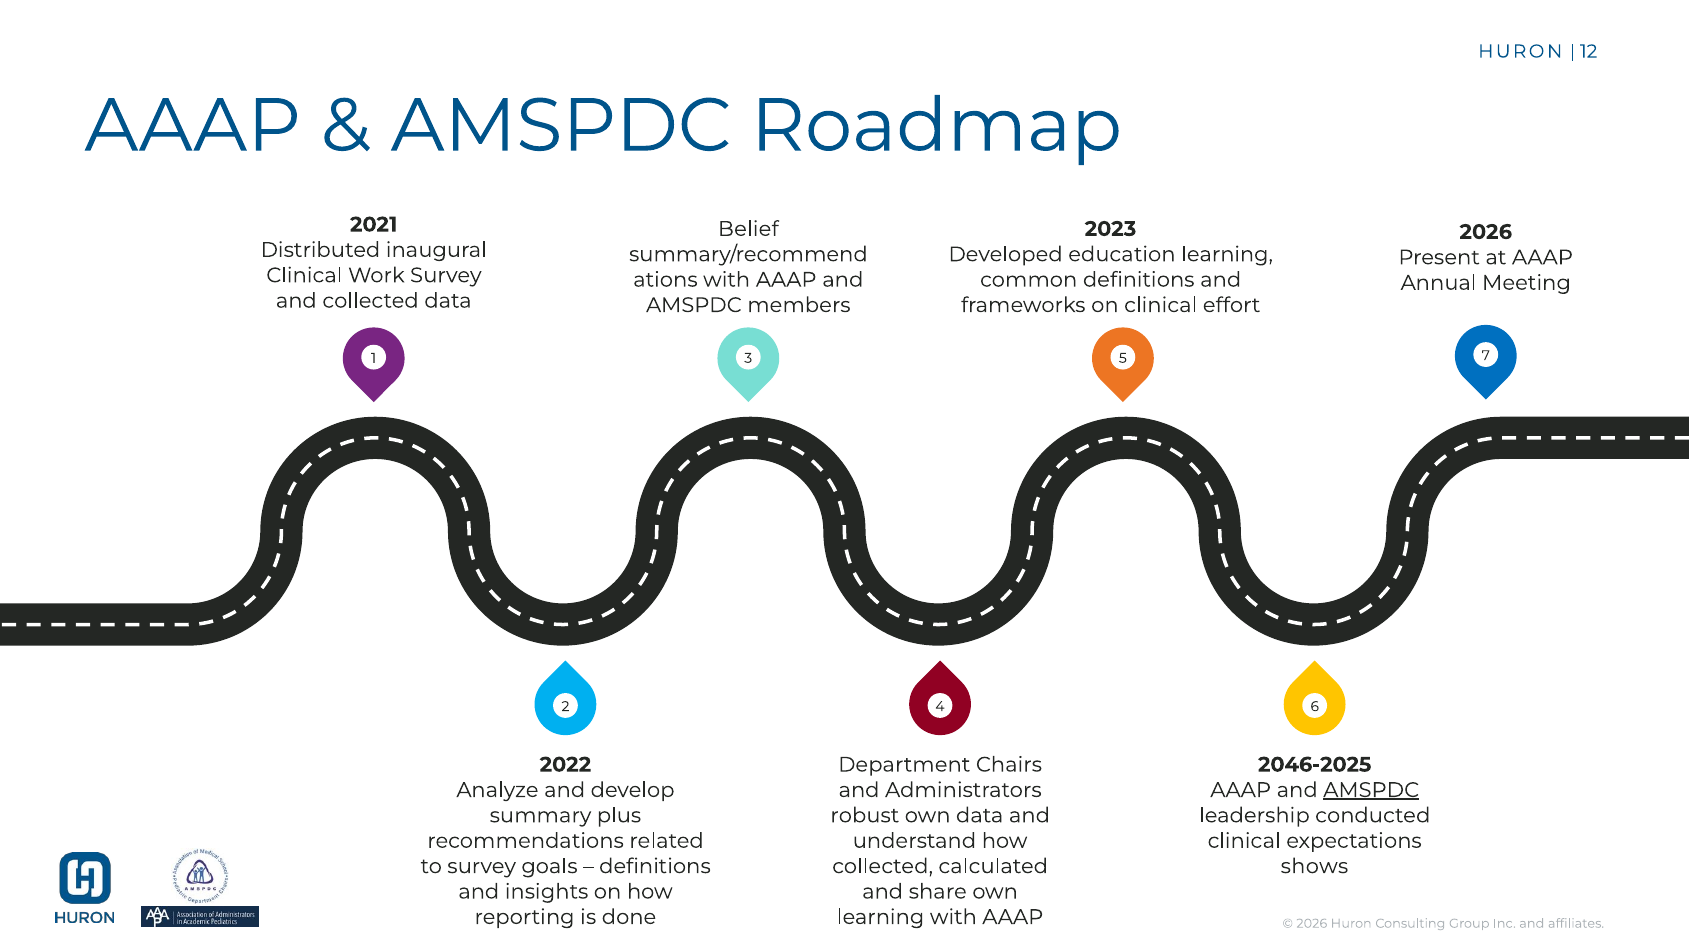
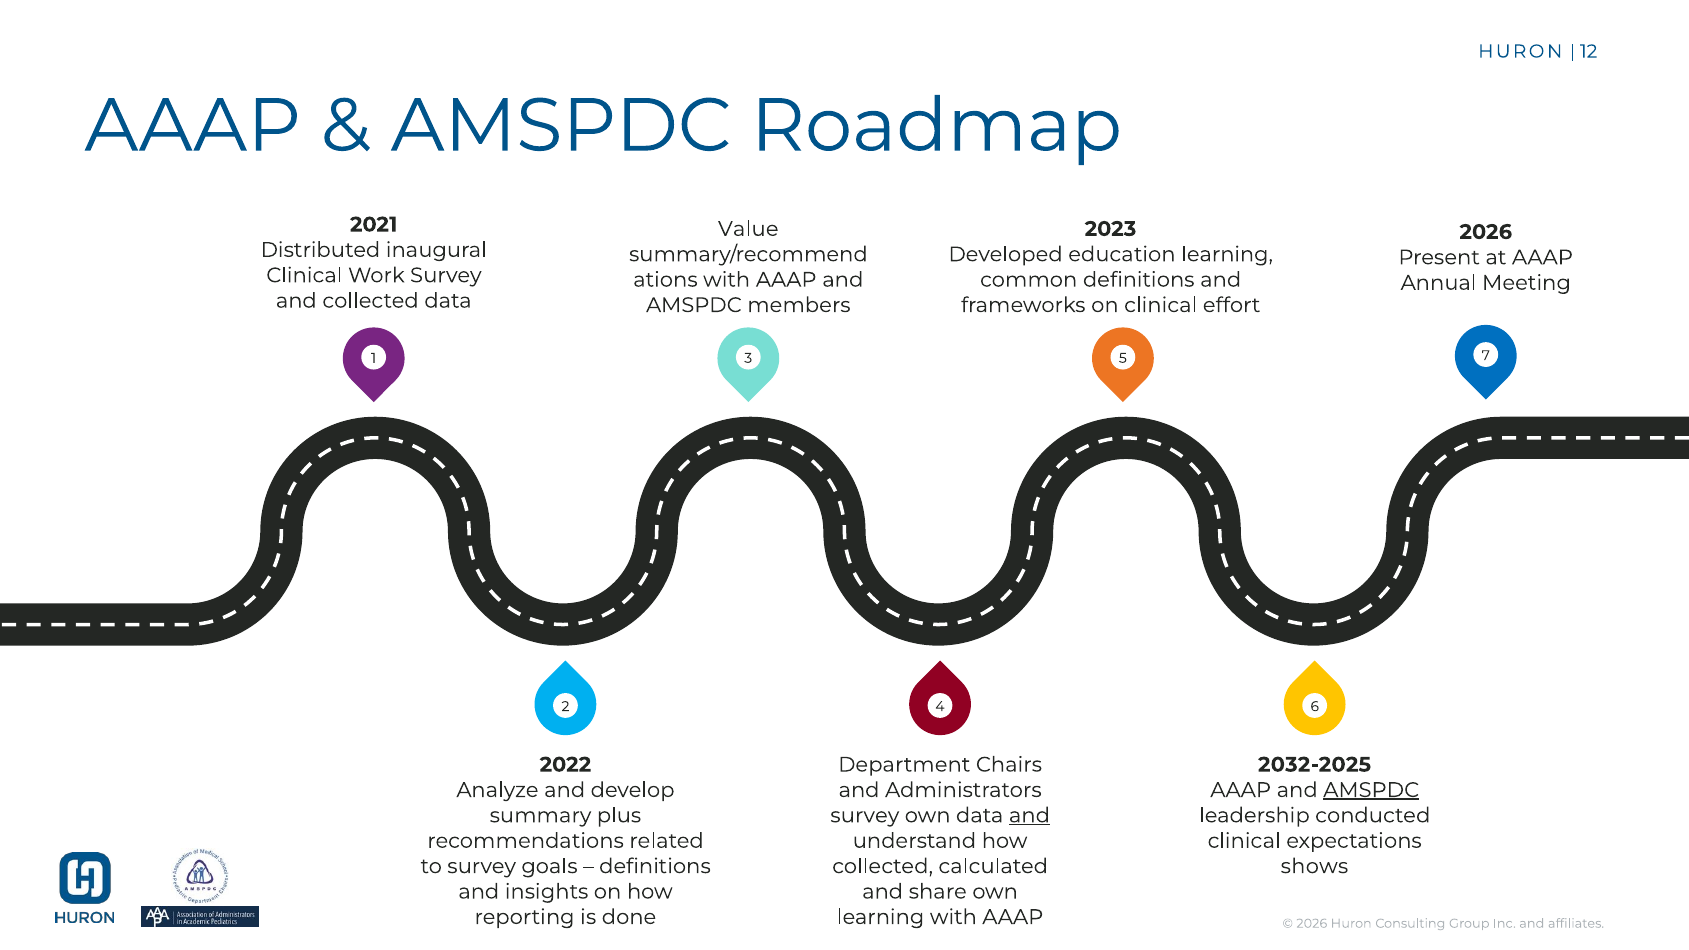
Belief: Belief -> Value
2046-2025: 2046-2025 -> 2032-2025
robust at (865, 816): robust -> survey
and at (1029, 816) underline: none -> present
